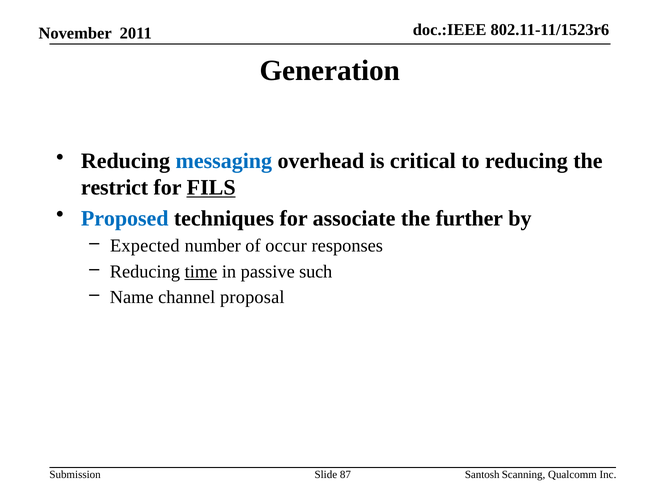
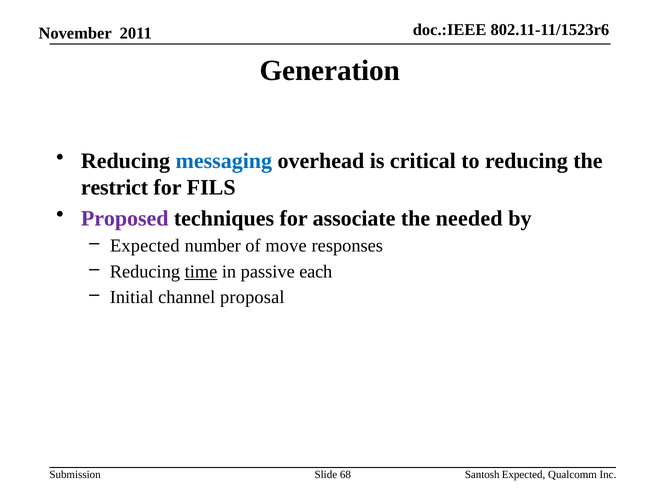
FILS underline: present -> none
Proposed colour: blue -> purple
further: further -> needed
occur: occur -> move
such: such -> each
Name: Name -> Initial
87: 87 -> 68
Santosh Scanning: Scanning -> Expected
